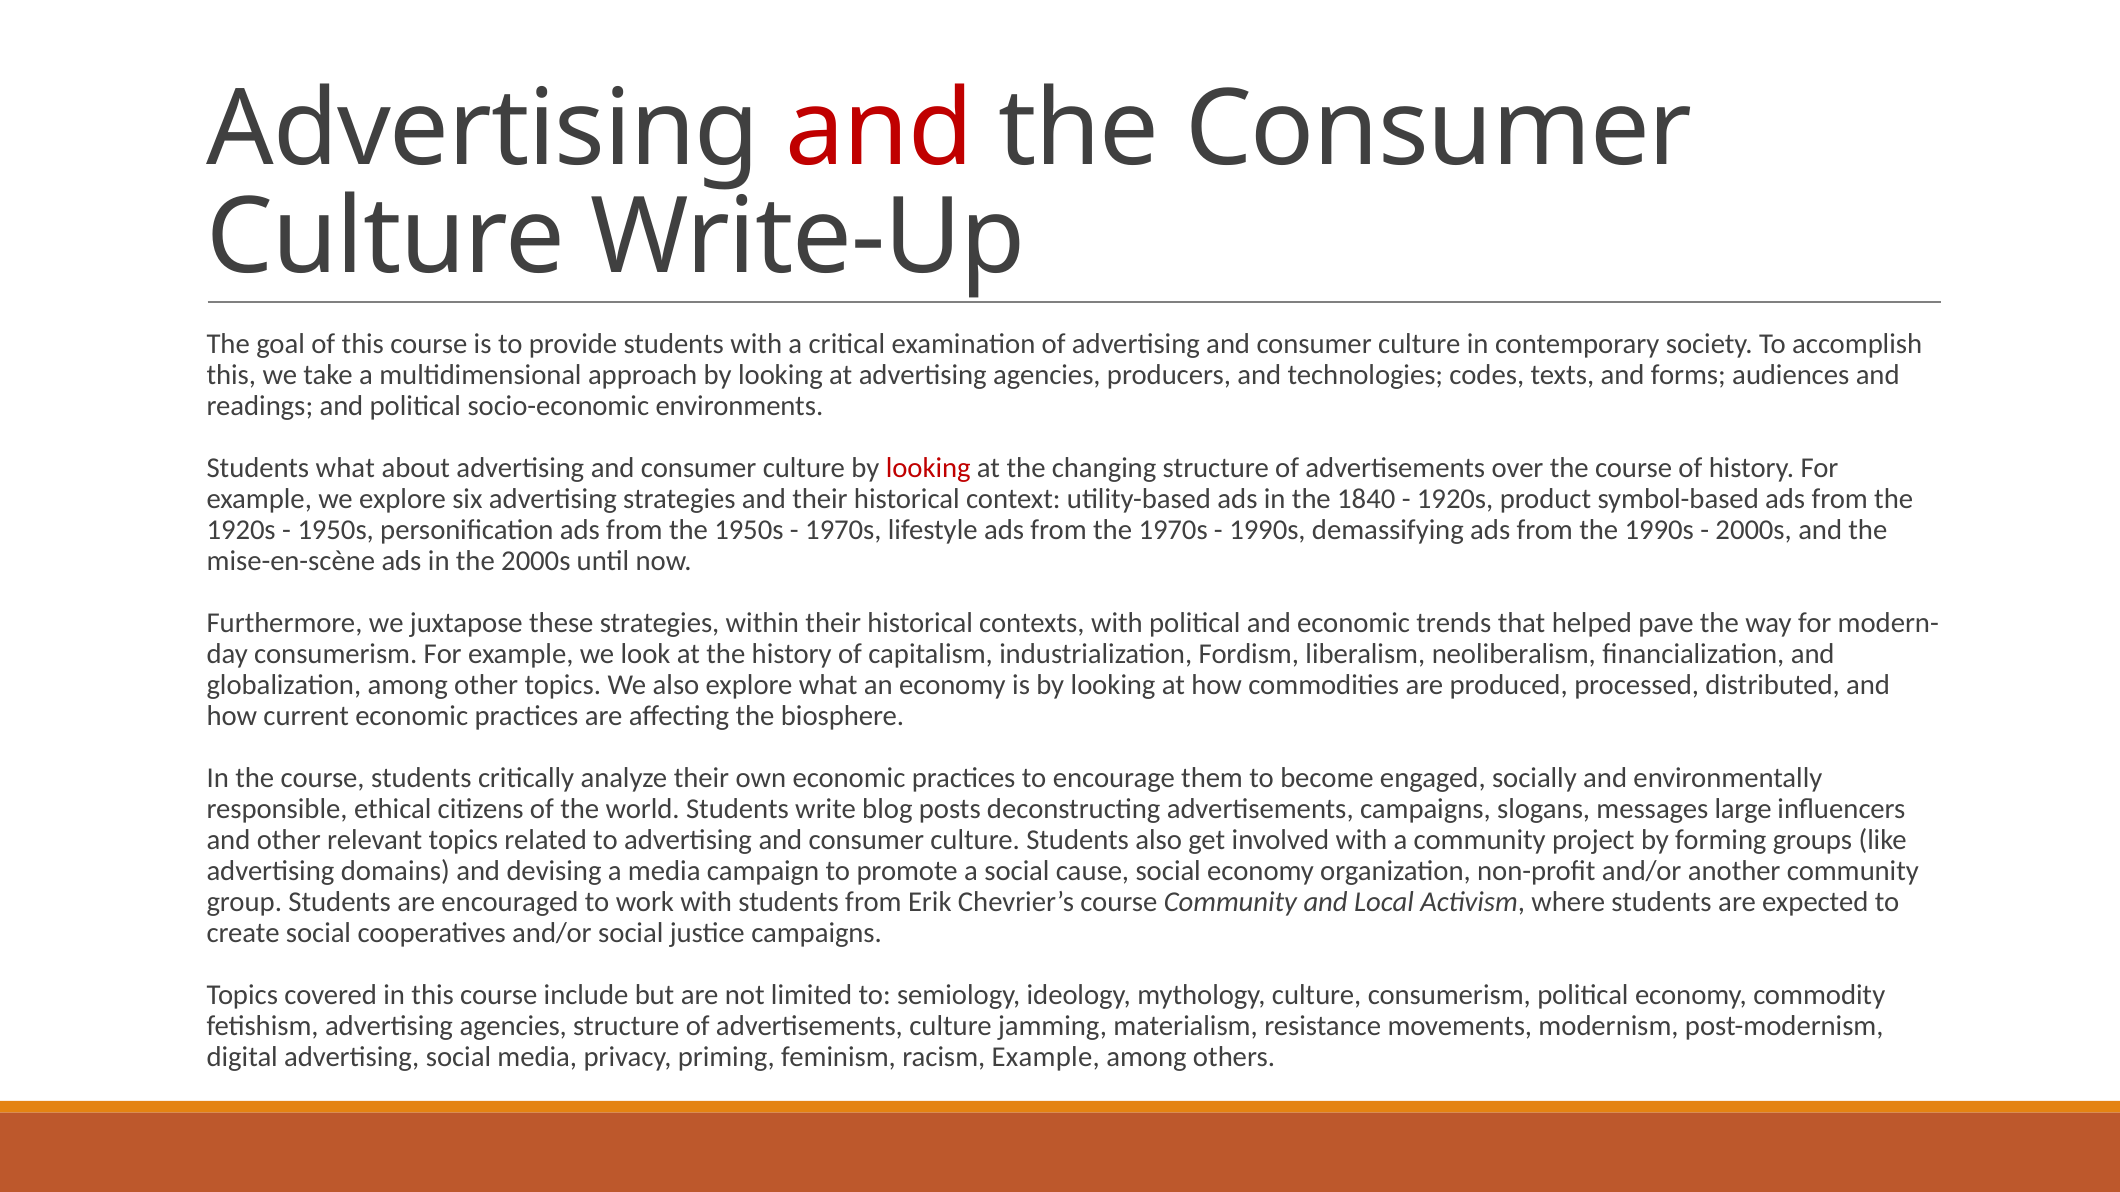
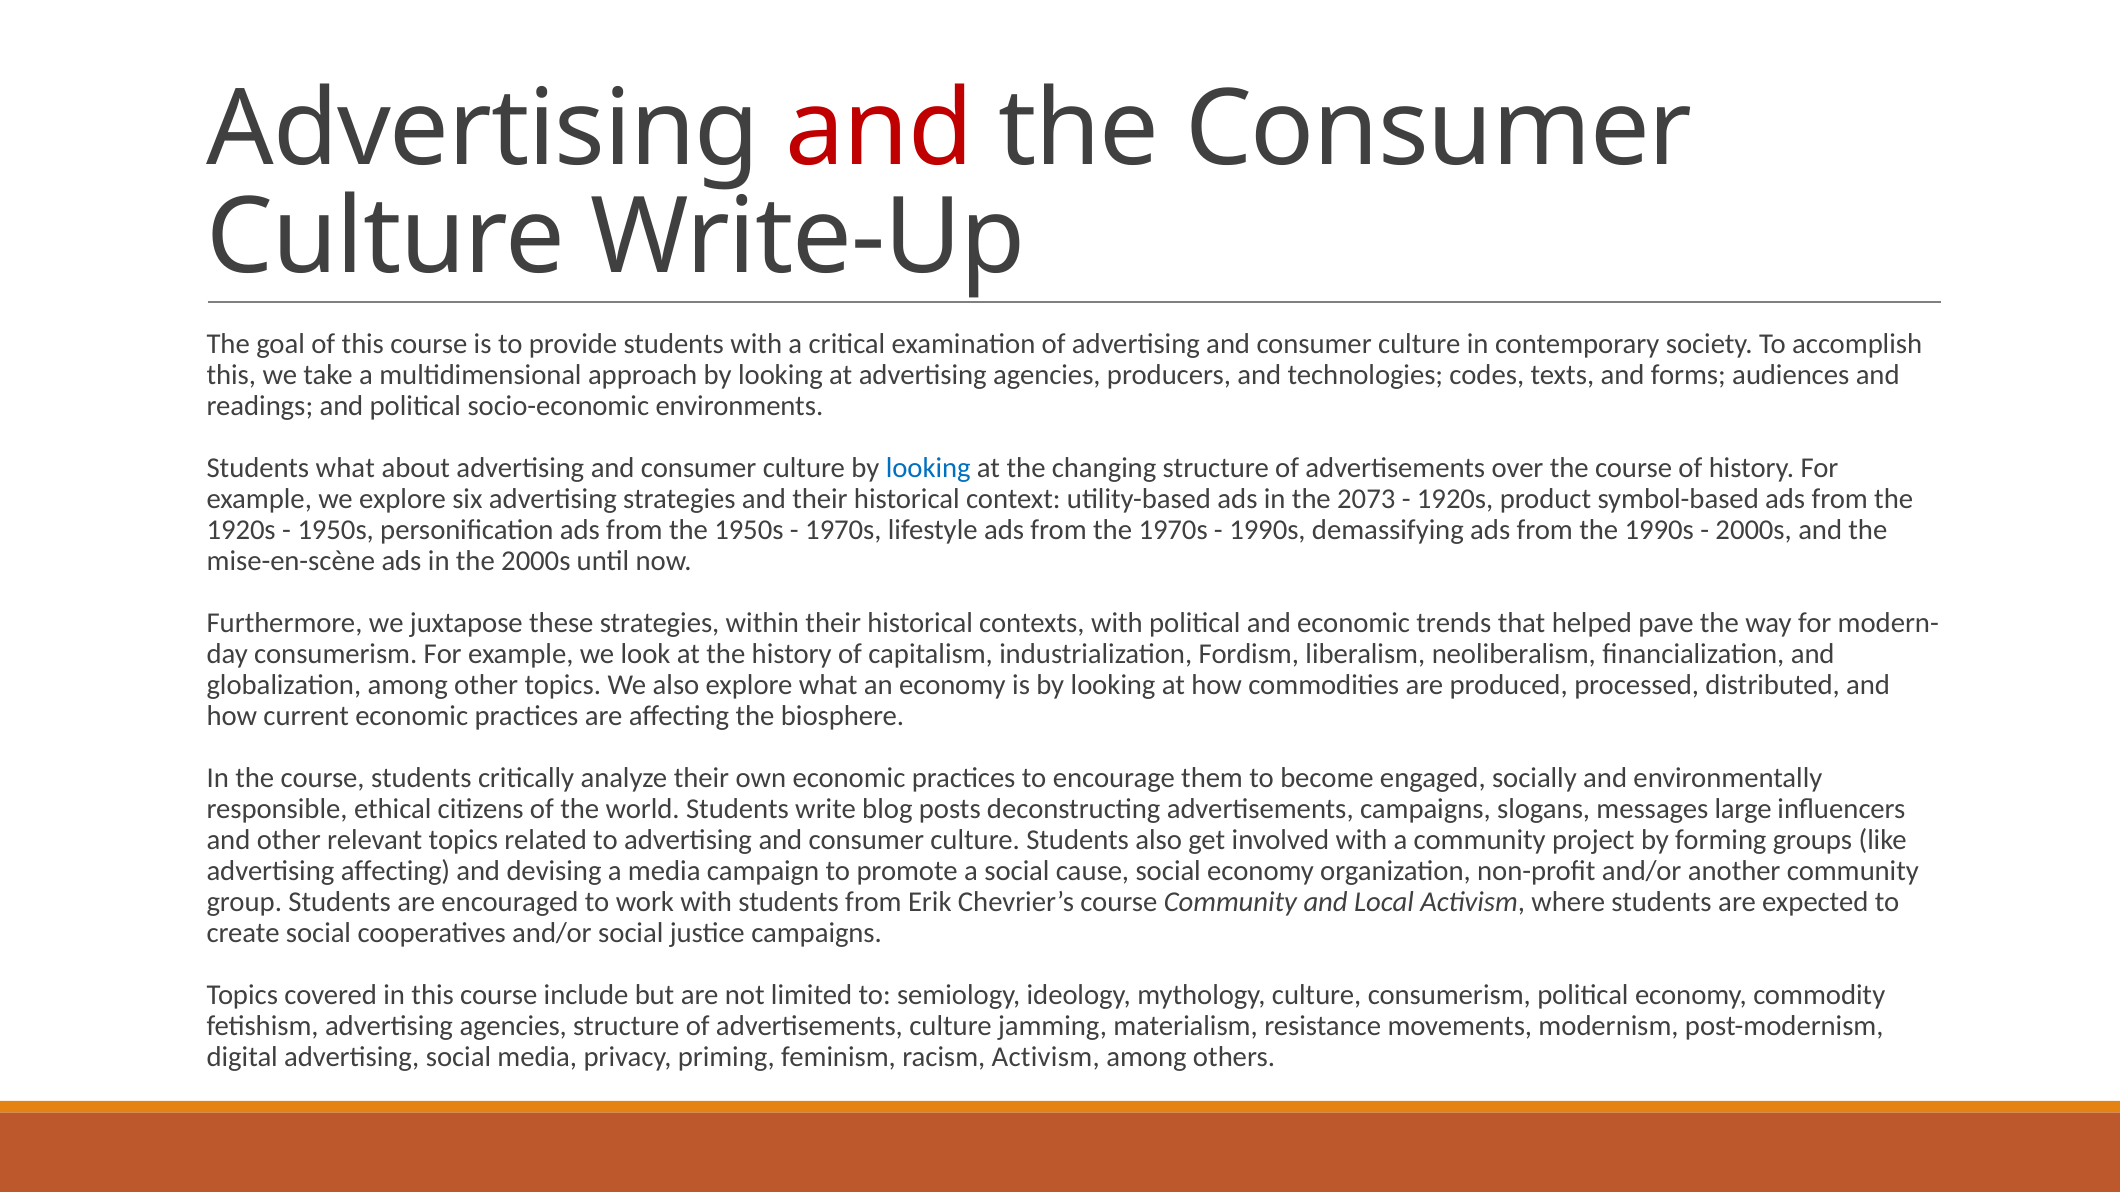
looking at (928, 468) colour: red -> blue
1840: 1840 -> 2073
advertising domains: domains -> affecting
racism Example: Example -> Activism
